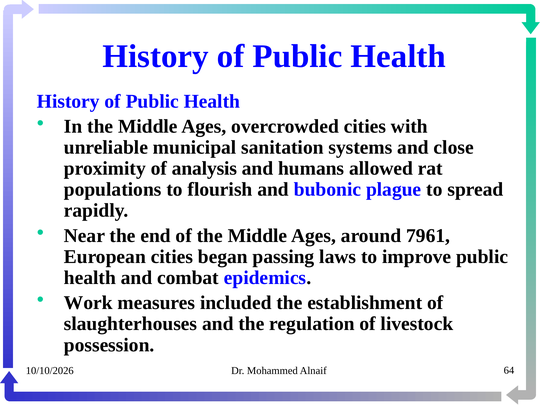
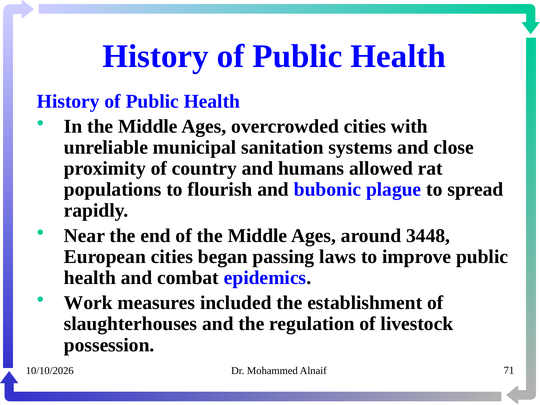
analysis: analysis -> country
7961: 7961 -> 3448
64: 64 -> 71
